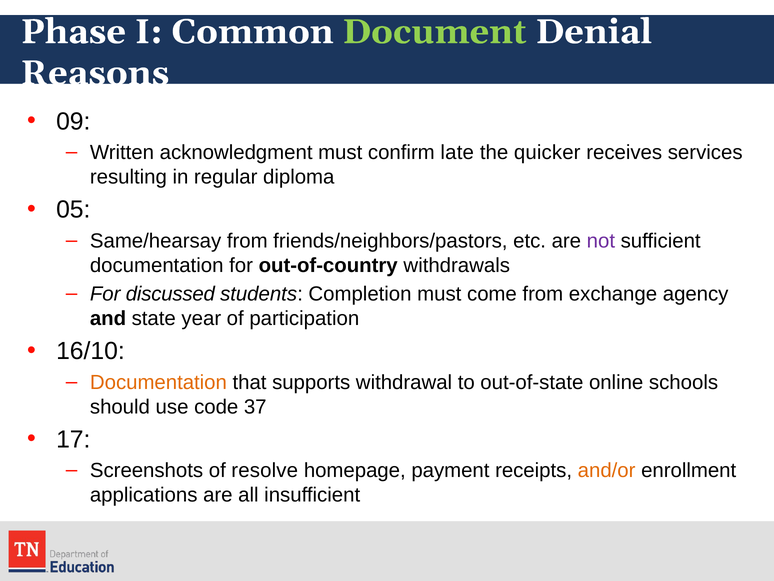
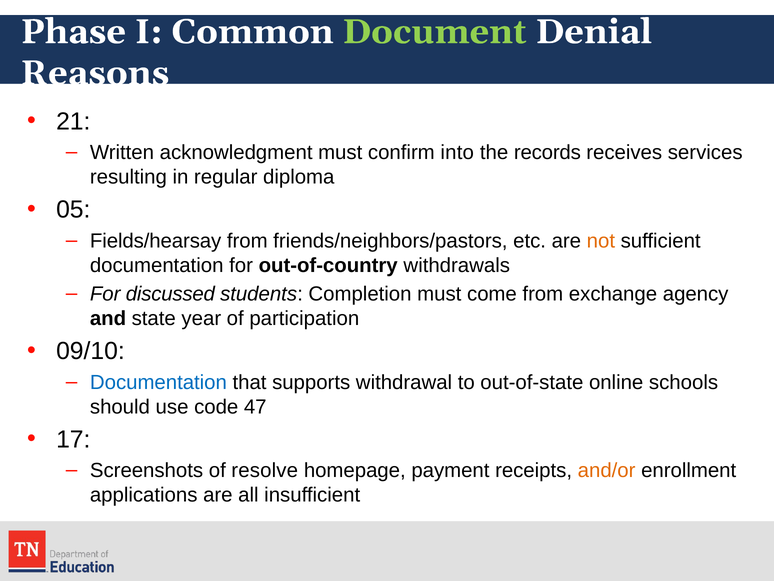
09: 09 -> 21
late: late -> into
quicker: quicker -> records
Same/hearsay: Same/hearsay -> Fields/hearsay
not colour: purple -> orange
16/10: 16/10 -> 09/10
Documentation at (158, 382) colour: orange -> blue
37: 37 -> 47
